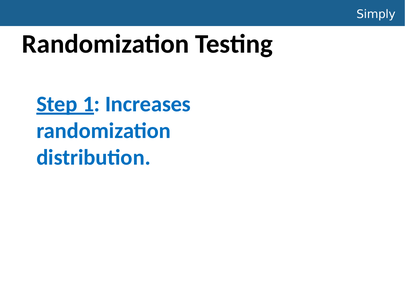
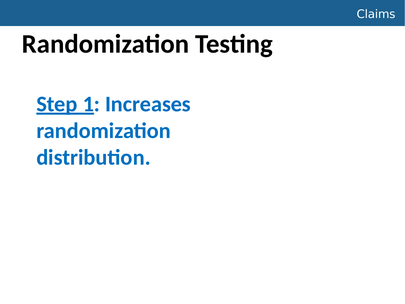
Simply: Simply -> Claims
